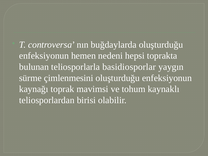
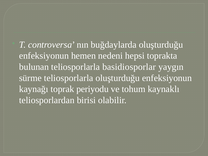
sürme çimlenmesini: çimlenmesini -> teliosporlarla
mavimsi: mavimsi -> periyodu
